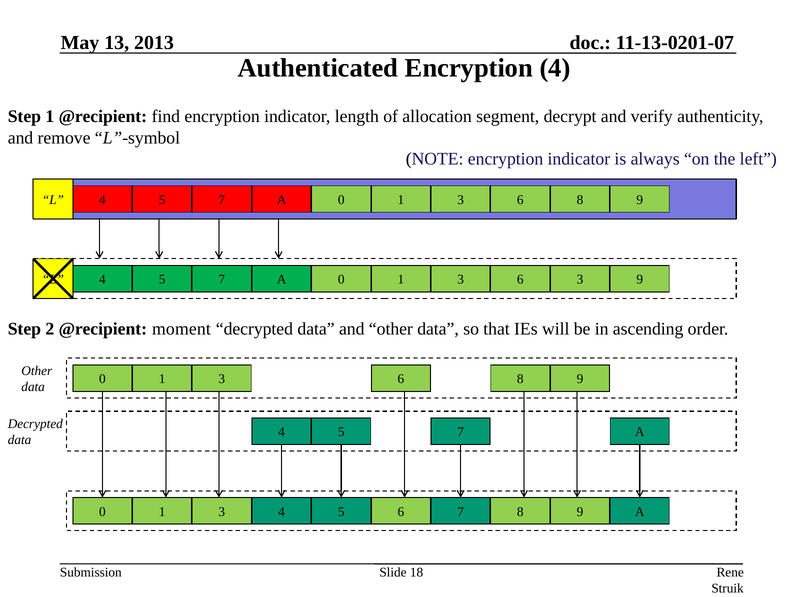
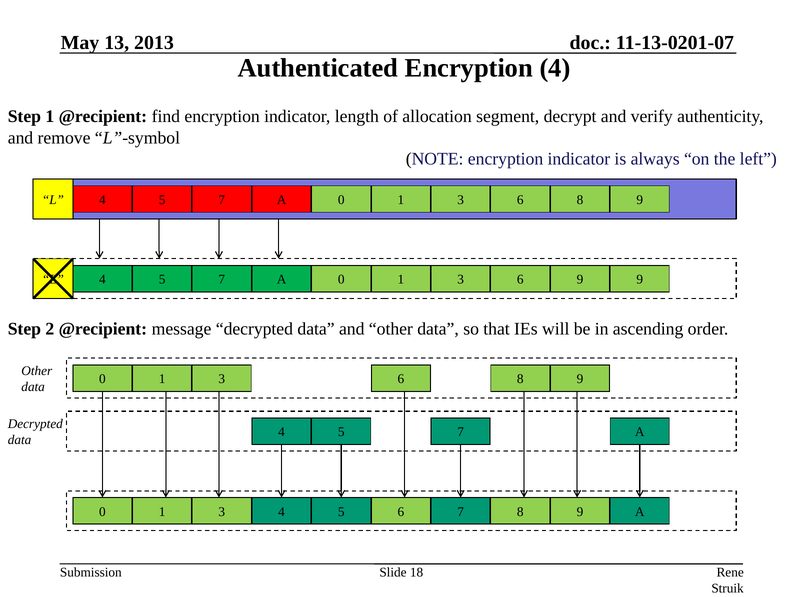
6 3: 3 -> 9
moment: moment -> message
